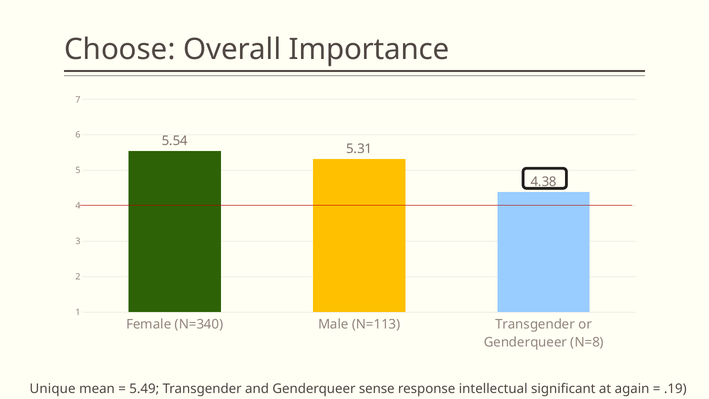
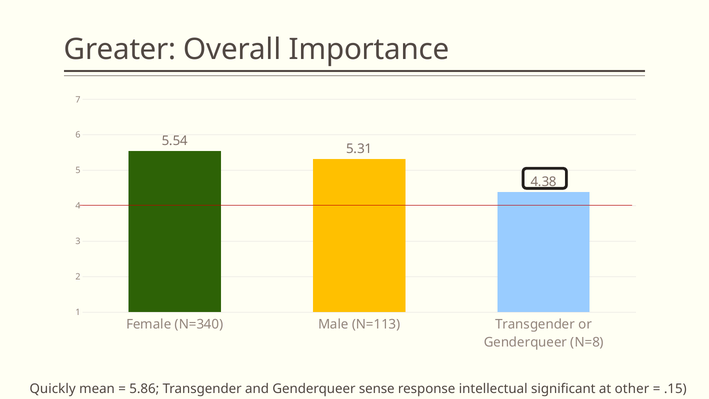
Choose: Choose -> Greater
Unique: Unique -> Quickly
5.49: 5.49 -> 5.86
again: again -> other
.19: .19 -> .15
